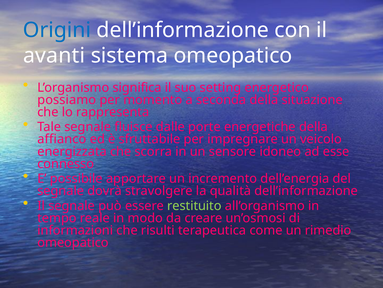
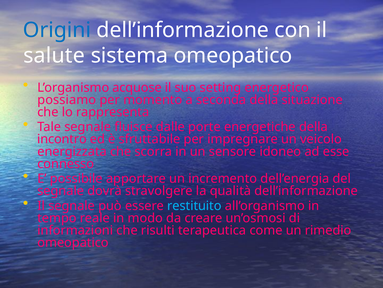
avanti: avanti -> salute
significa: significa -> acquose
affianco: affianco -> incontro
restituito colour: light green -> light blue
